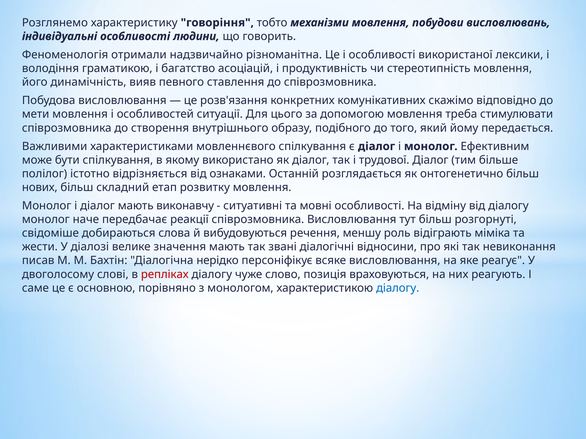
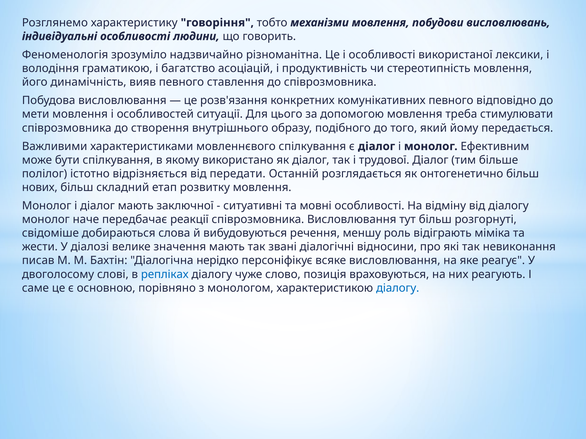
отримали: отримали -> зрозуміло
комунікативних скажімо: скажімо -> певного
ознаками: ознаками -> передати
виконавчу: виконавчу -> заключної
репліках colour: red -> blue
